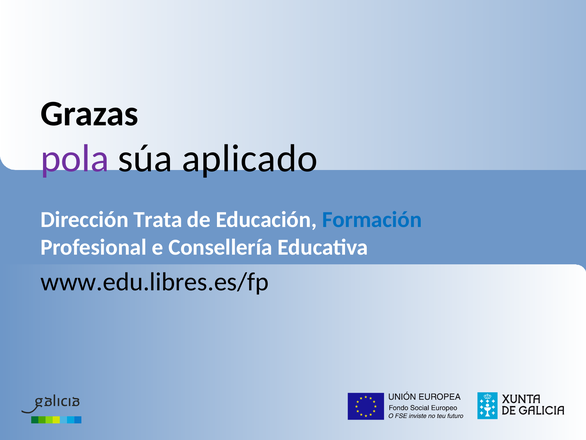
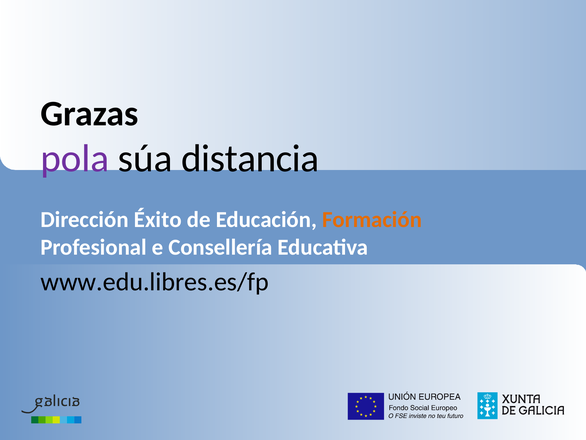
aplicado: aplicado -> distancia
Trata: Trata -> Éxito
Formación colour: blue -> orange
